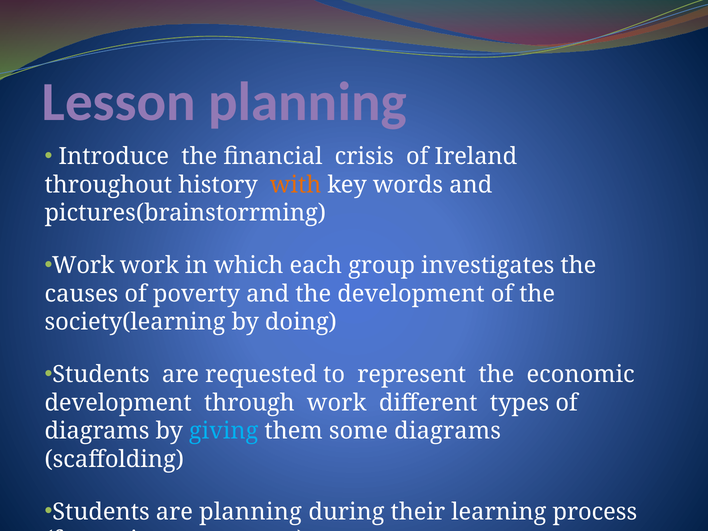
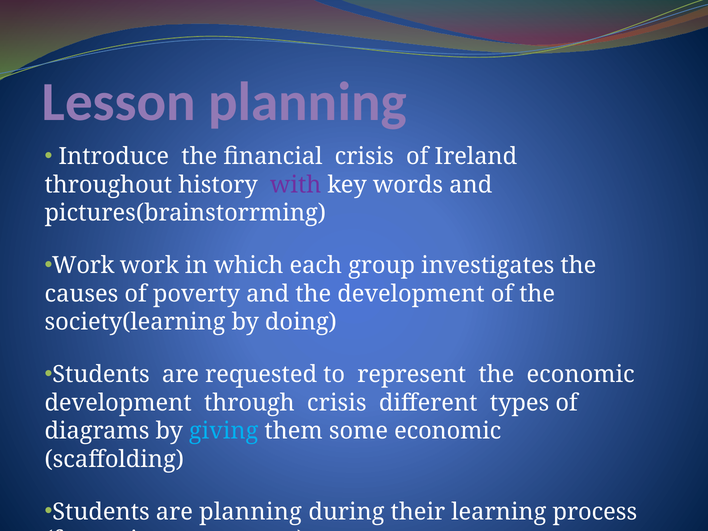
with colour: orange -> purple
through work: work -> crisis
some diagrams: diagrams -> economic
